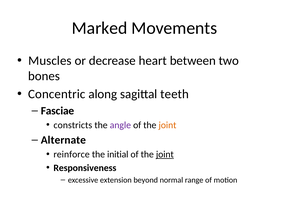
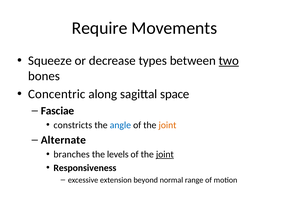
Marked: Marked -> Require
Muscles: Muscles -> Squeeze
heart: heart -> types
two underline: none -> present
teeth: teeth -> space
angle colour: purple -> blue
reinforce: reinforce -> branches
initial: initial -> levels
